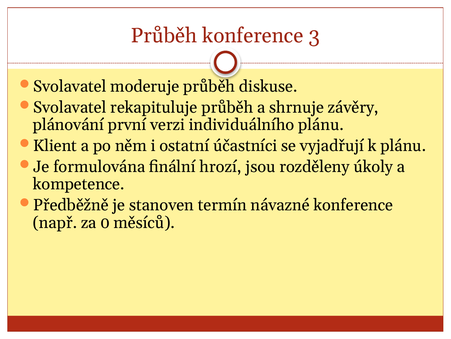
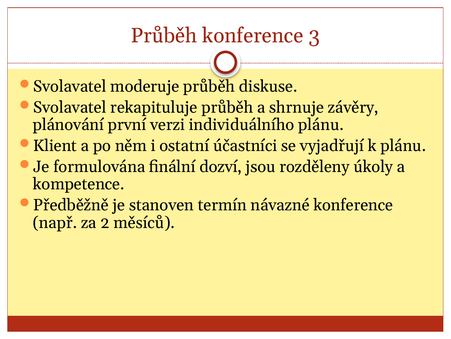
hrozí: hrozí -> dozví
0: 0 -> 2
